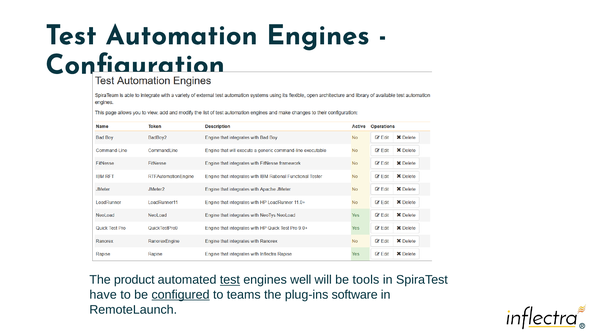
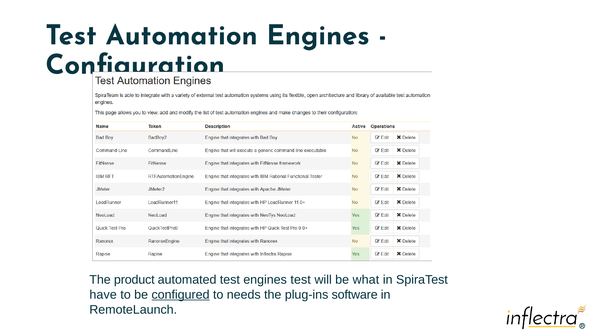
test at (230, 280) underline: present -> none
engines well: well -> test
tools: tools -> what
teams: teams -> needs
